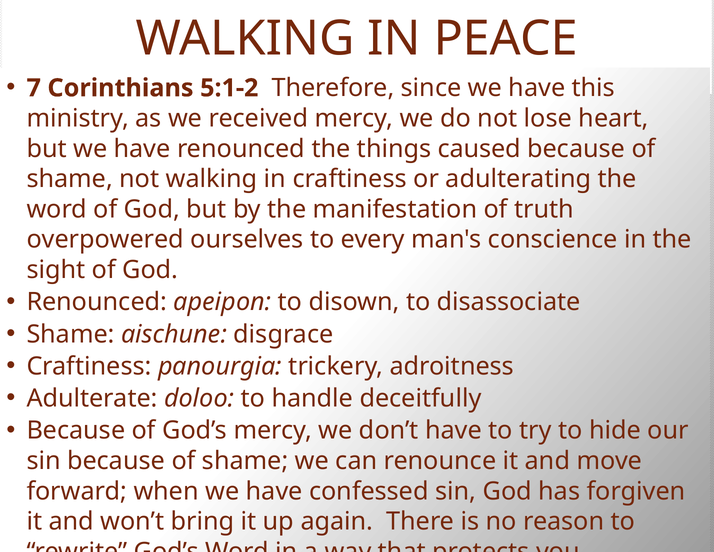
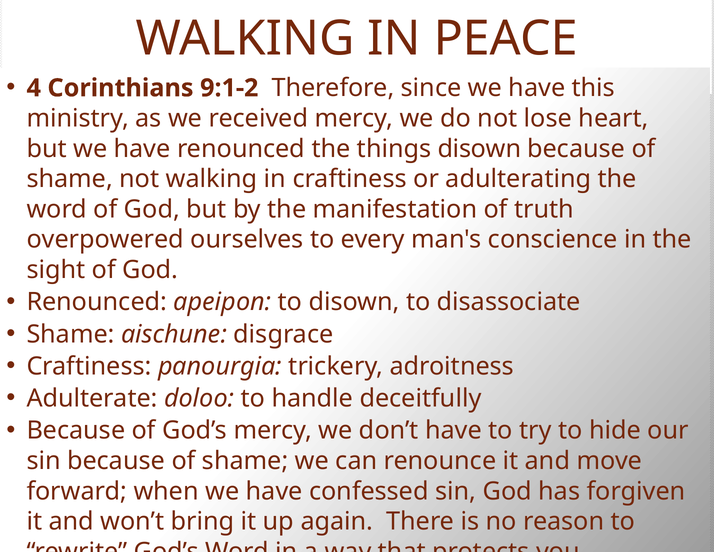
7: 7 -> 4
5:1-2: 5:1-2 -> 9:1-2
things caused: caused -> disown
